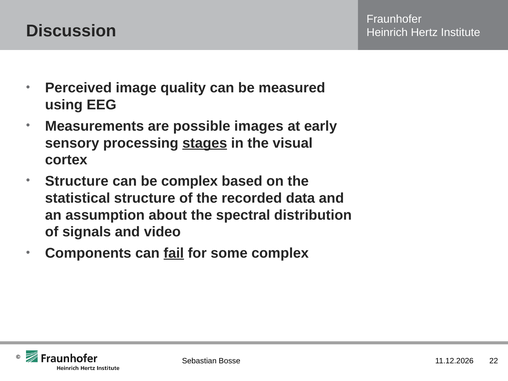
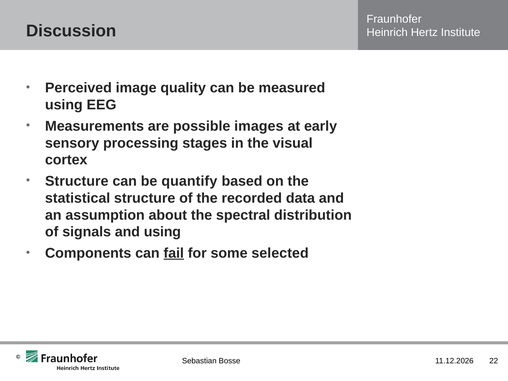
stages underline: present -> none
be complex: complex -> quantify
and video: video -> using
some complex: complex -> selected
